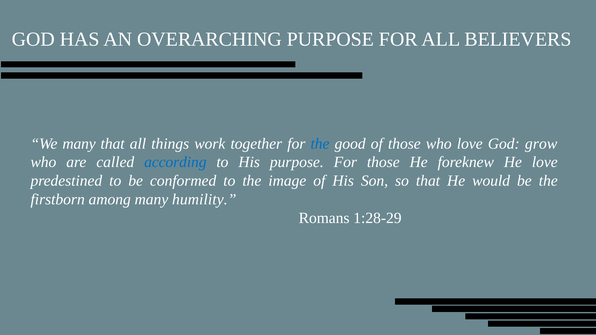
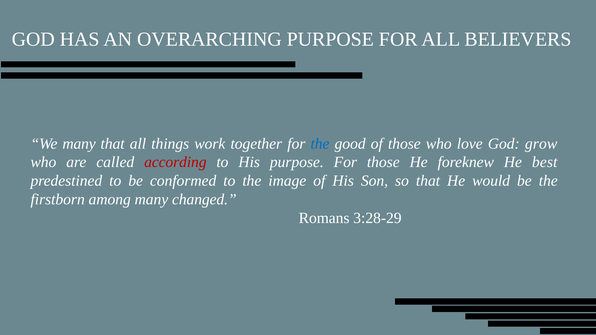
according colour: blue -> red
He love: love -> best
humility: humility -> changed
1:28-29: 1:28-29 -> 3:28-29
